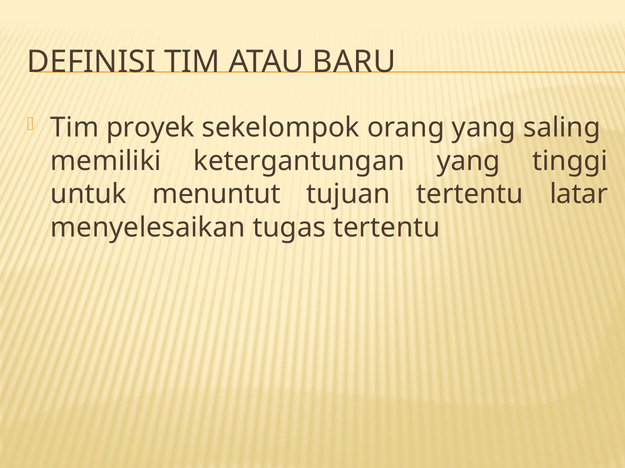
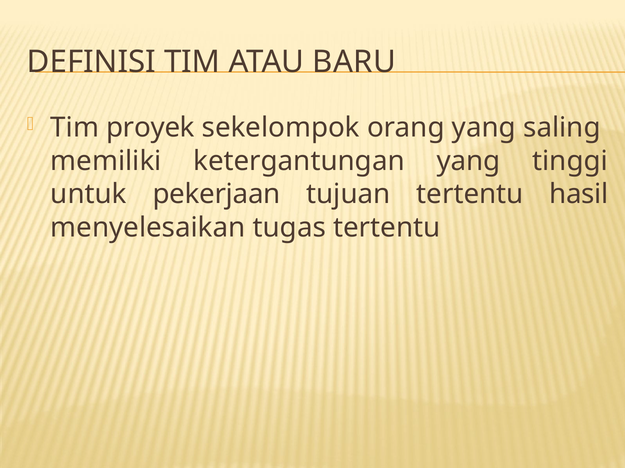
menuntut: menuntut -> pekerjaan
latar: latar -> hasil
